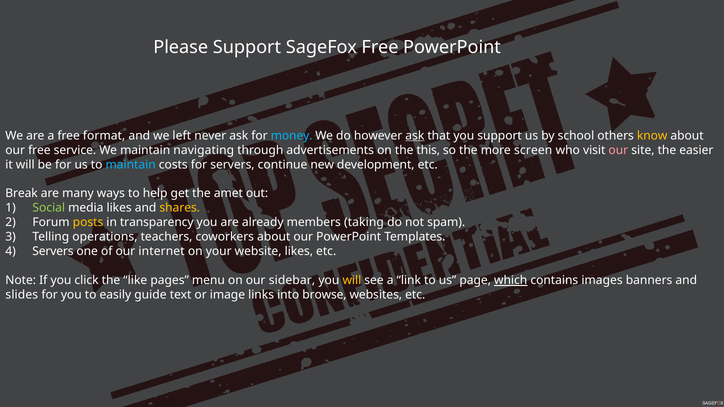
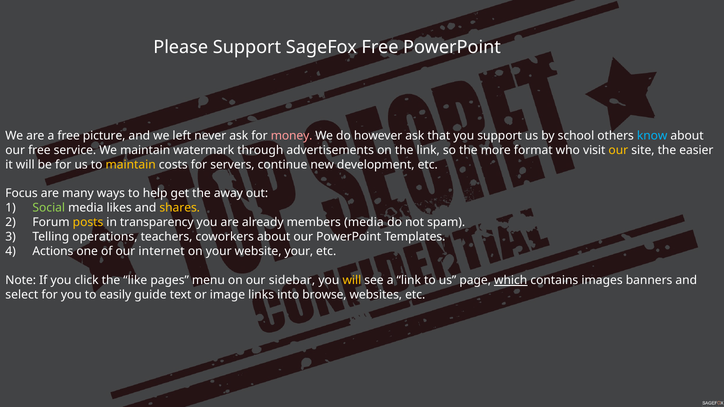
format: format -> picture
money colour: light blue -> pink
ask at (415, 136) underline: present -> none
know colour: yellow -> light blue
navigating: navigating -> watermark
the this: this -> link
screen: screen -> format
our at (618, 150) colour: pink -> yellow
maintain at (131, 165) colour: light blue -> yellow
Break: Break -> Focus
amet: amet -> away
members taking: taking -> media
Servers at (53, 251): Servers -> Actions
website likes: likes -> your
slides: slides -> select
